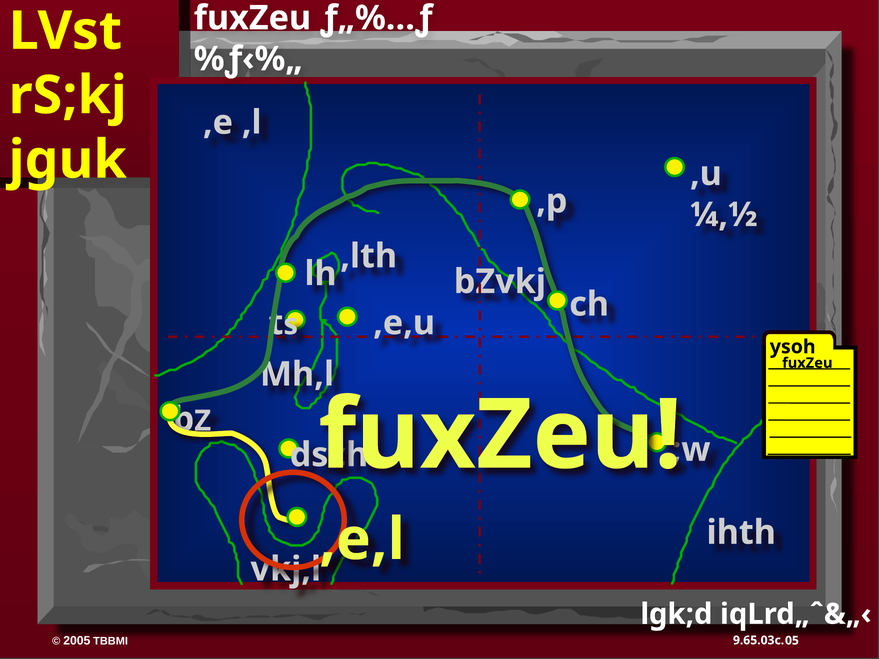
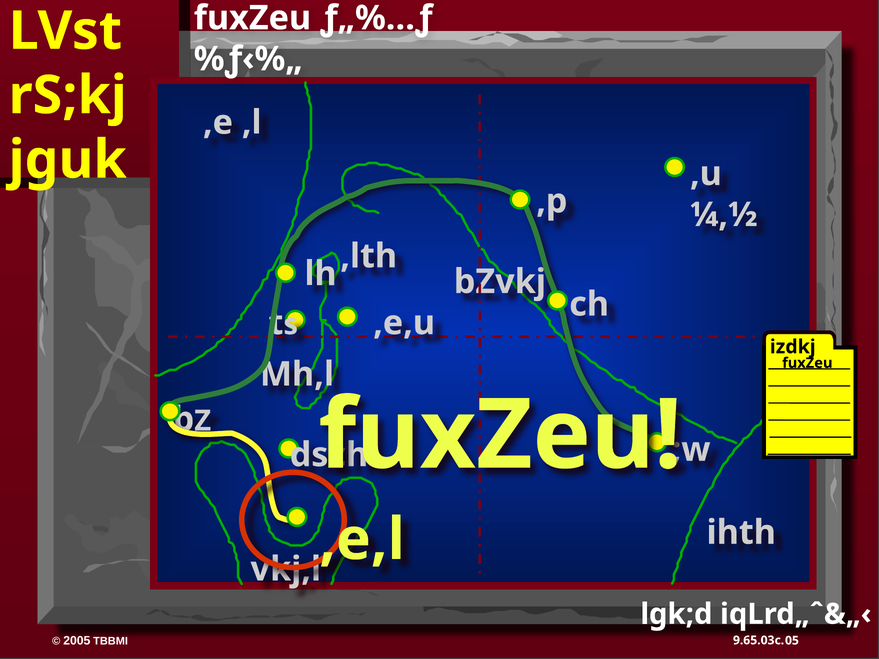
ysoh: ysoh -> izdkj
